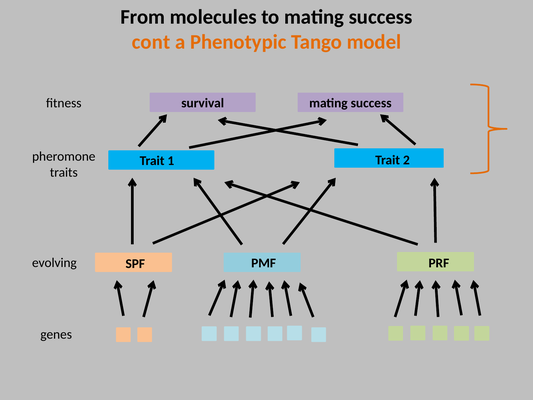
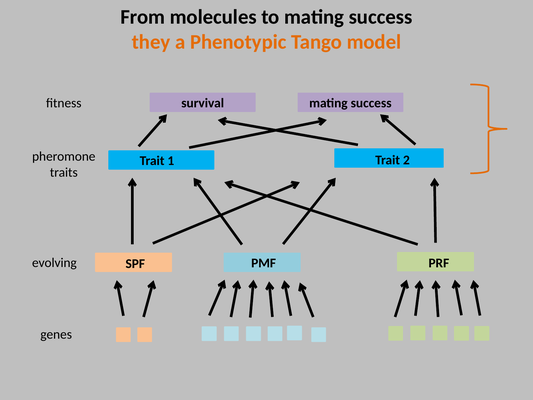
cont: cont -> they
